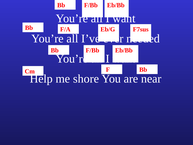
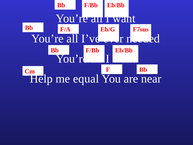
shore: shore -> equal
